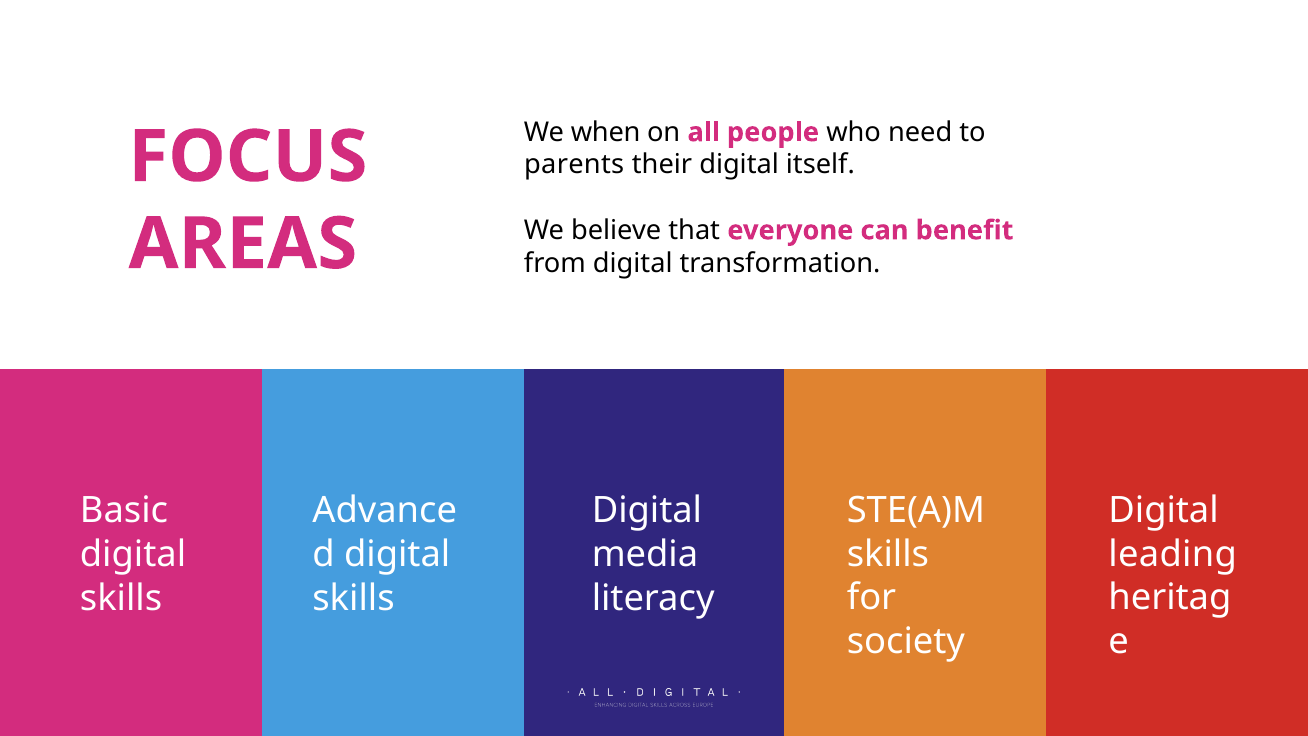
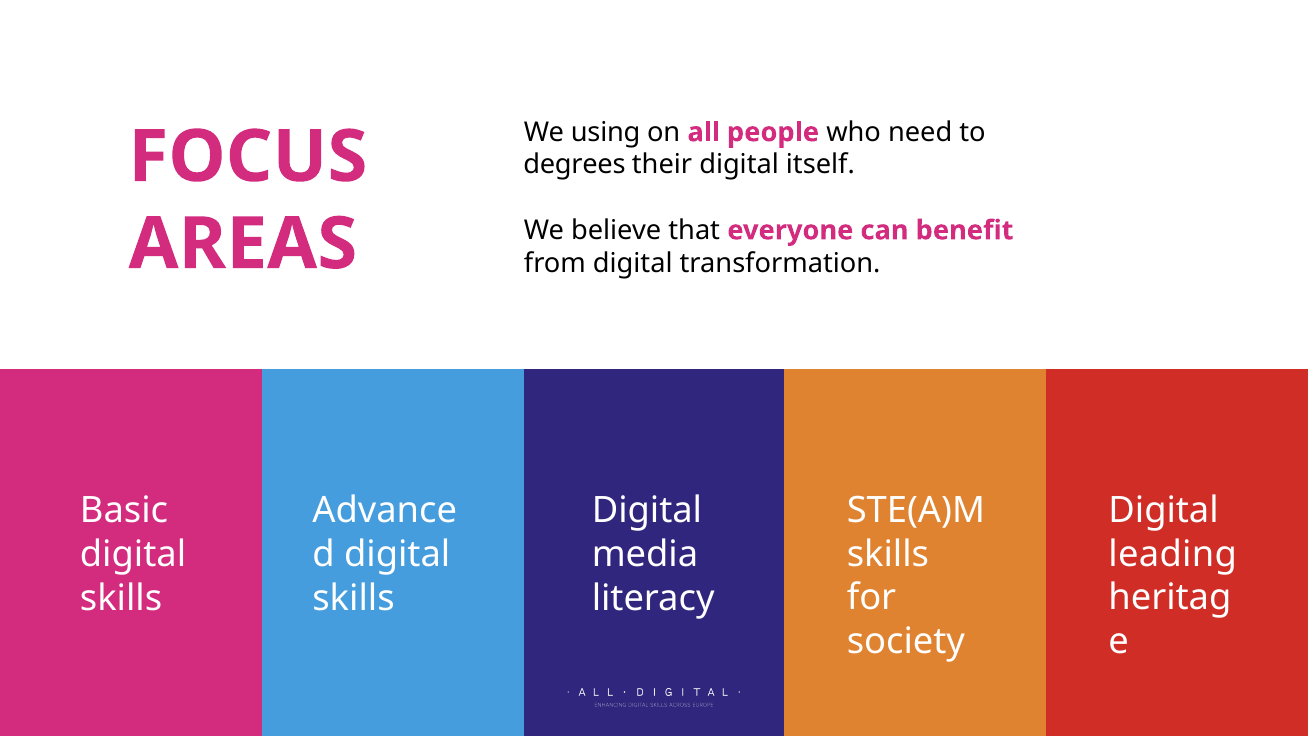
when: when -> using
parents: parents -> degrees
